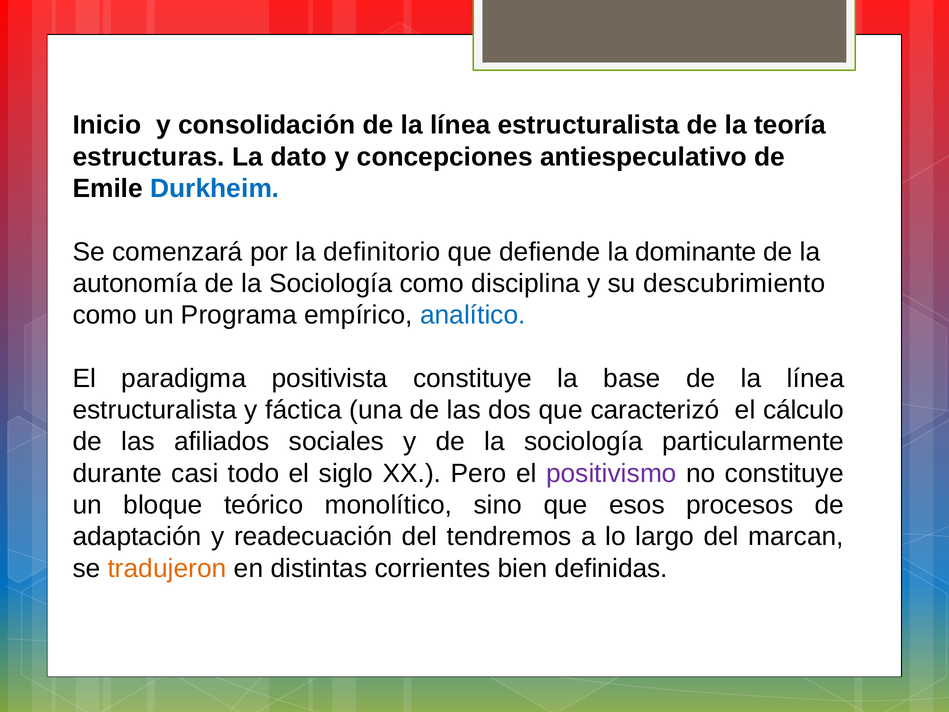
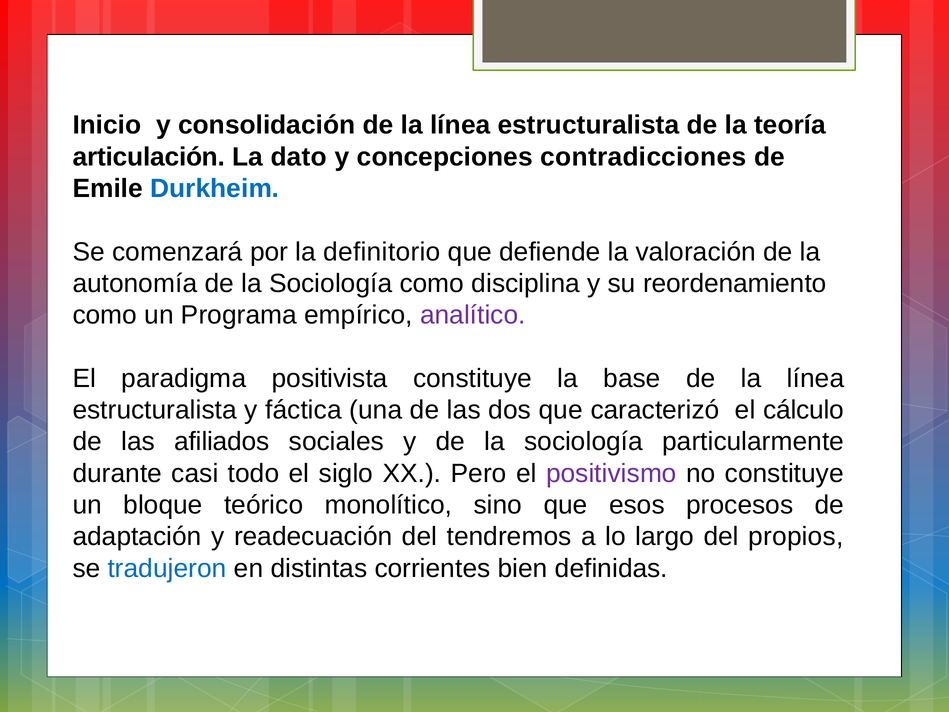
estructuras: estructuras -> articulación
antiespeculativo: antiespeculativo -> contradicciones
dominante: dominante -> valoración
descubrimiento: descubrimiento -> reordenamiento
analítico colour: blue -> purple
marcan: marcan -> propios
tradujeron colour: orange -> blue
